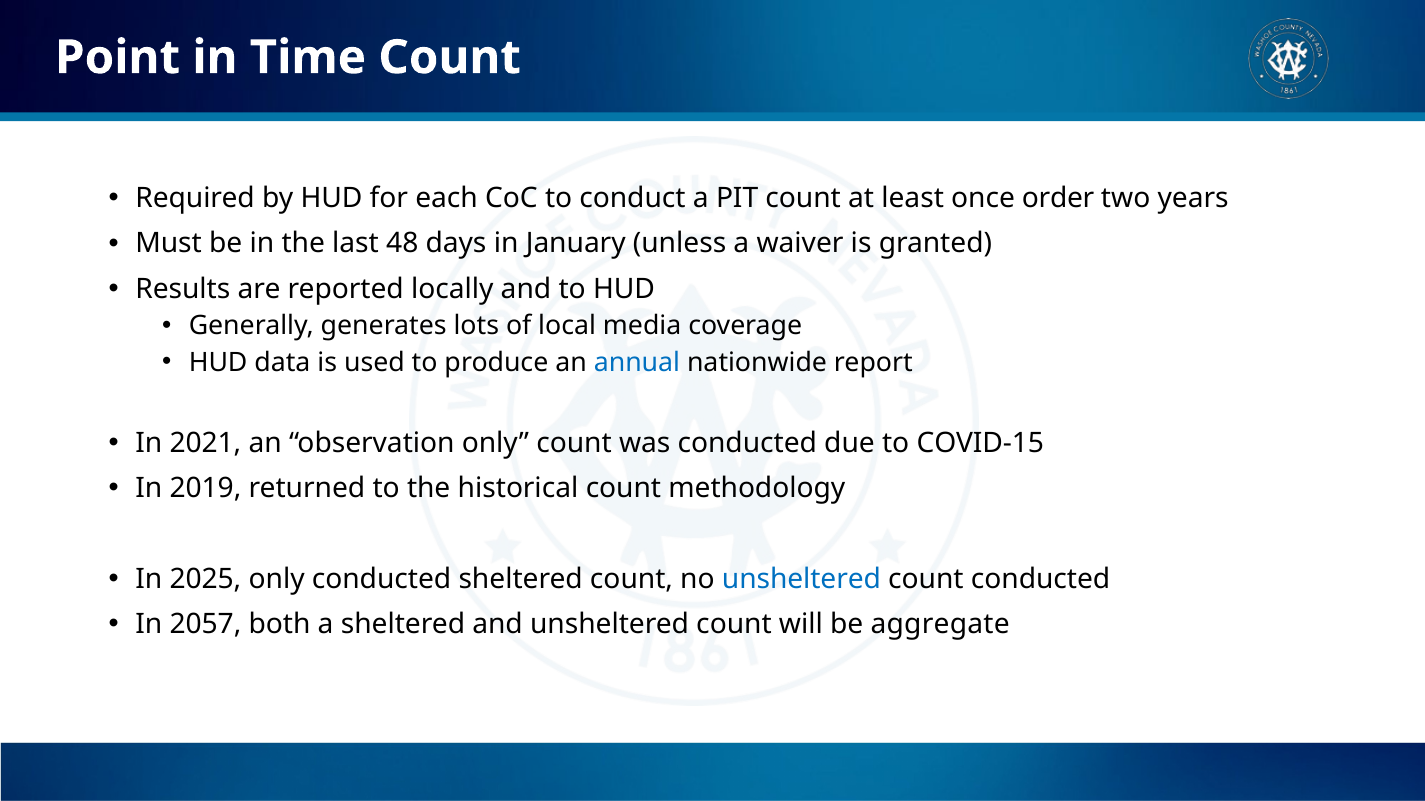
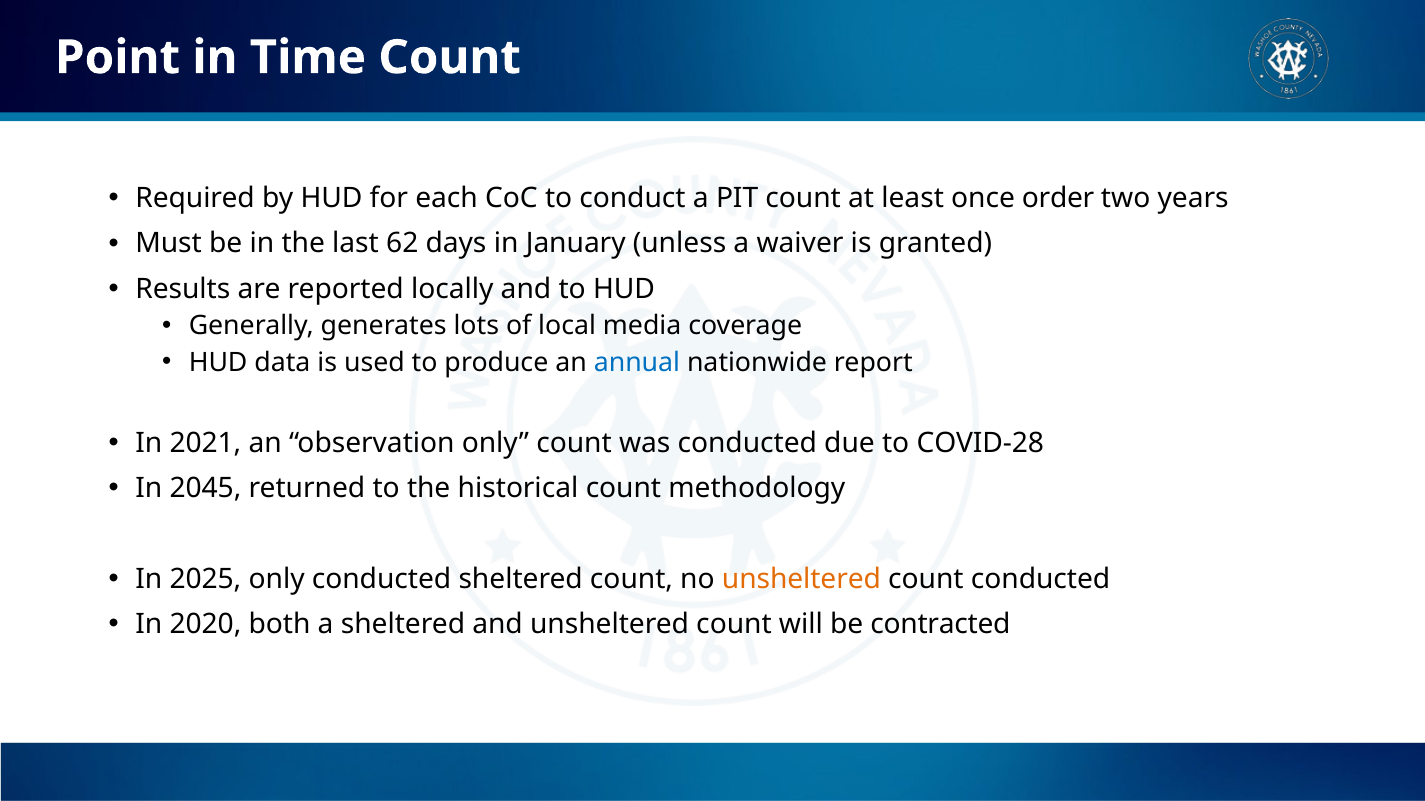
48: 48 -> 62
COVID-15: COVID-15 -> COVID-28
2019: 2019 -> 2045
unsheltered at (801, 579) colour: blue -> orange
2057: 2057 -> 2020
aggregate: aggregate -> contracted
